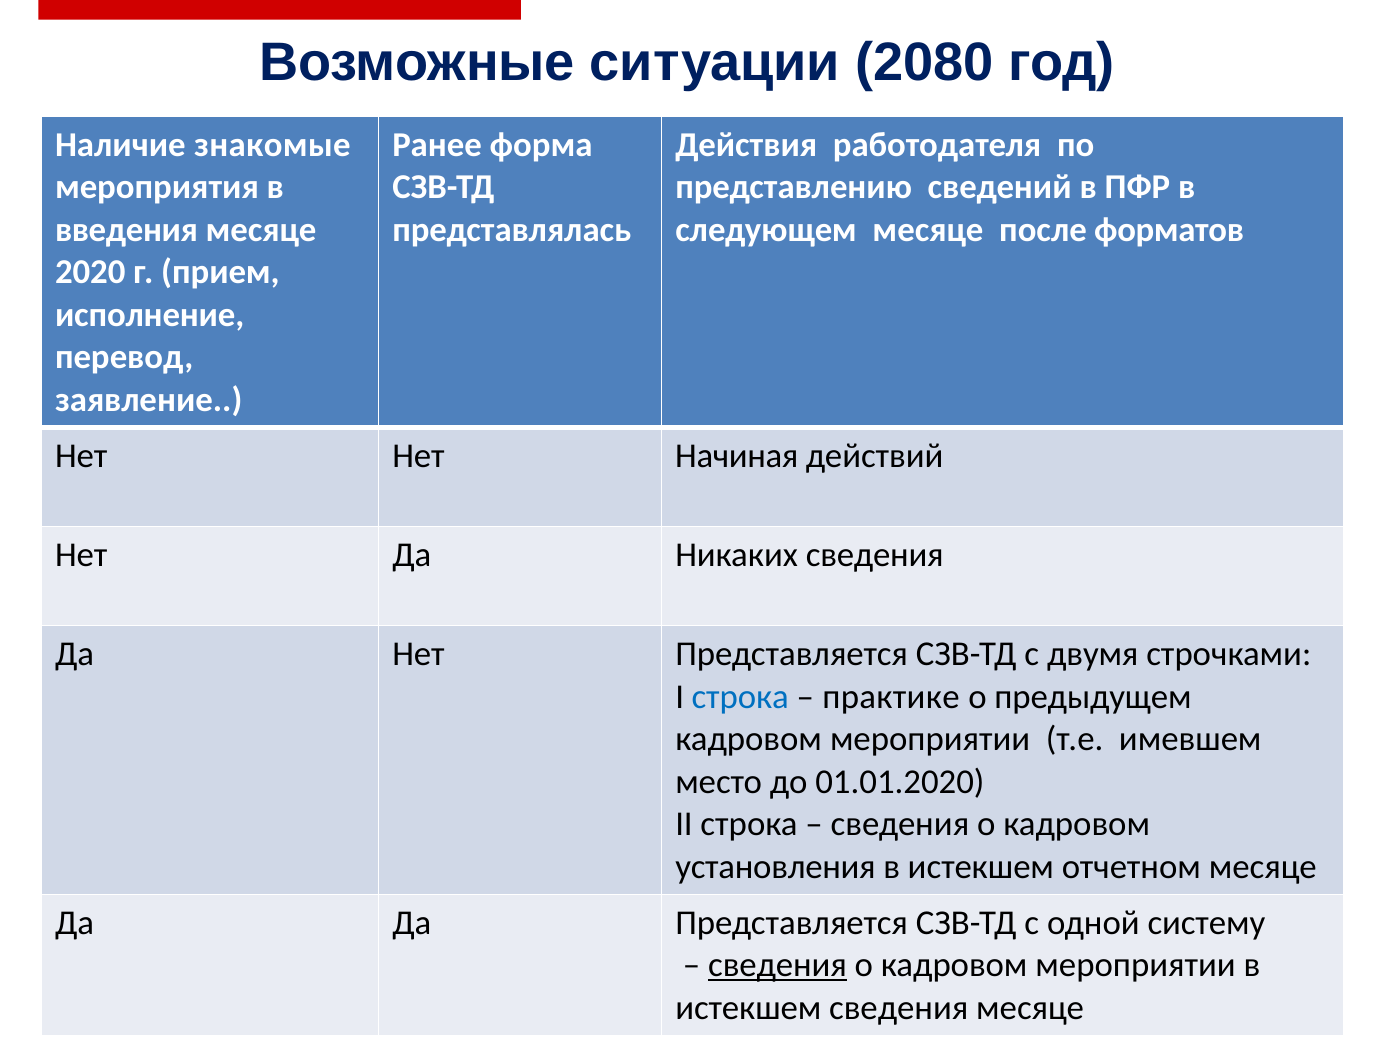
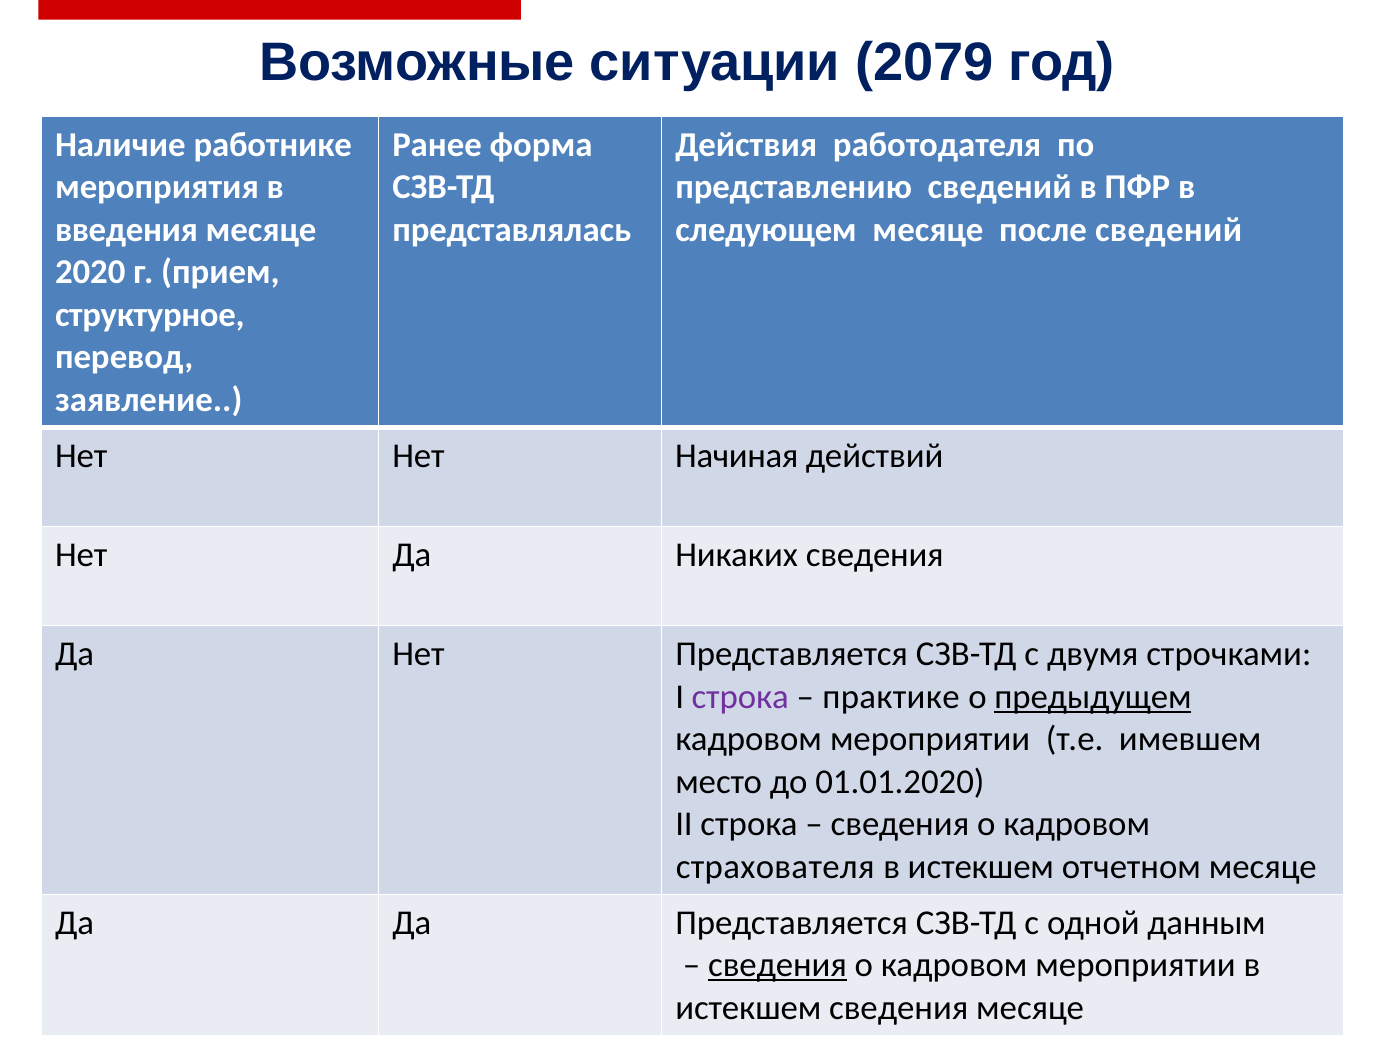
2080: 2080 -> 2079
знакомые: знакомые -> работнике
после форматов: форматов -> сведений
исполнение: исполнение -> структурное
строка at (740, 697) colour: blue -> purple
предыдущем underline: none -> present
установления: установления -> страхователя
систему: систему -> данным
